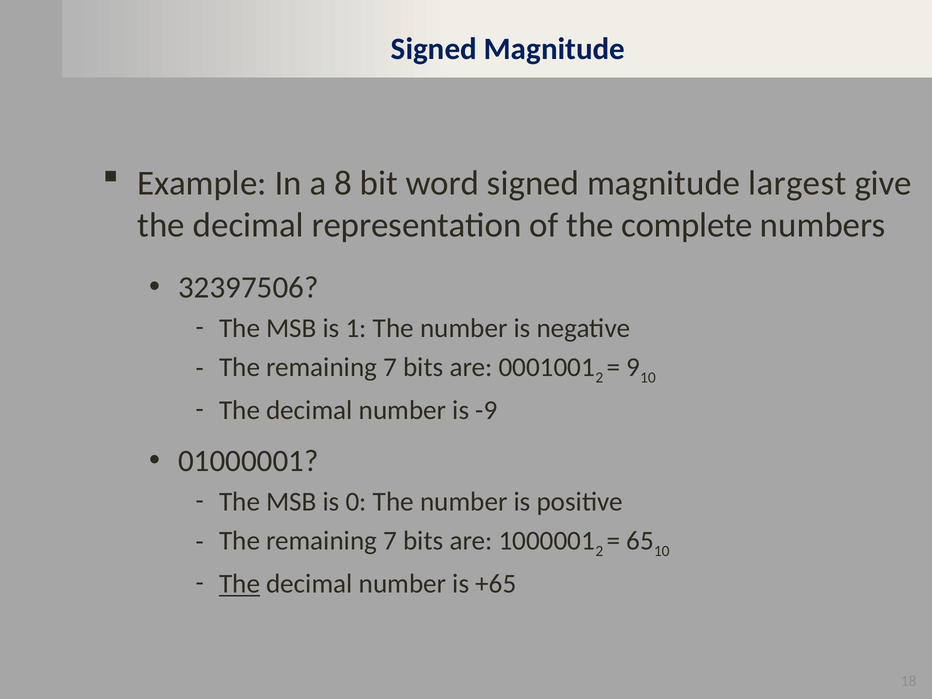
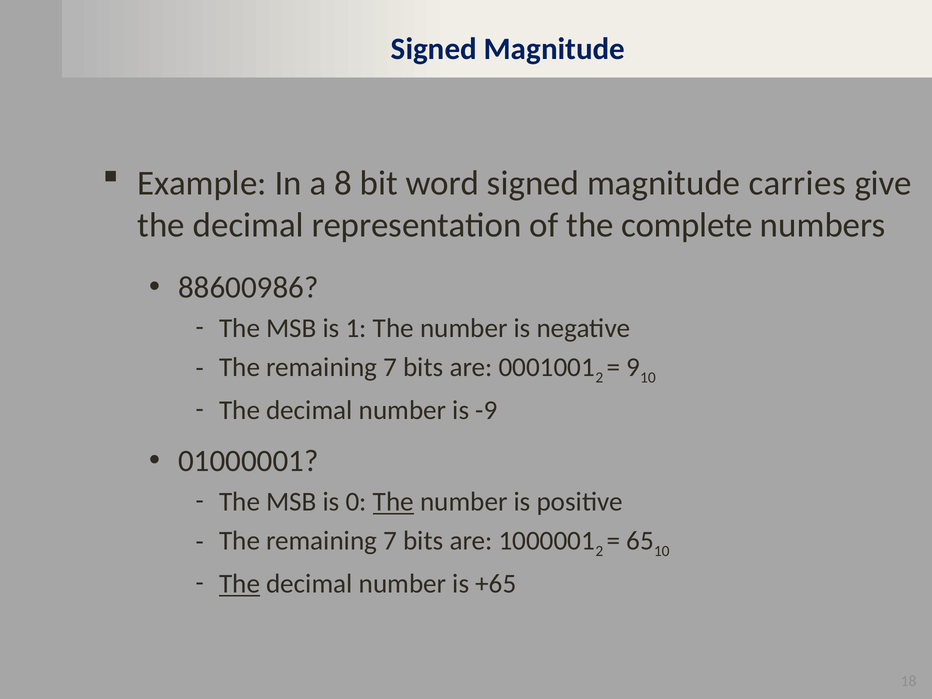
largest: largest -> carries
32397506: 32397506 -> 88600986
The at (393, 502) underline: none -> present
